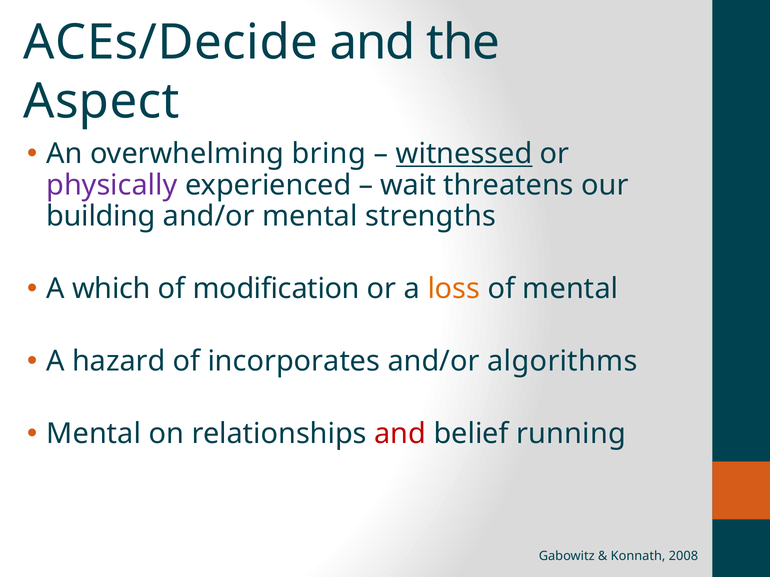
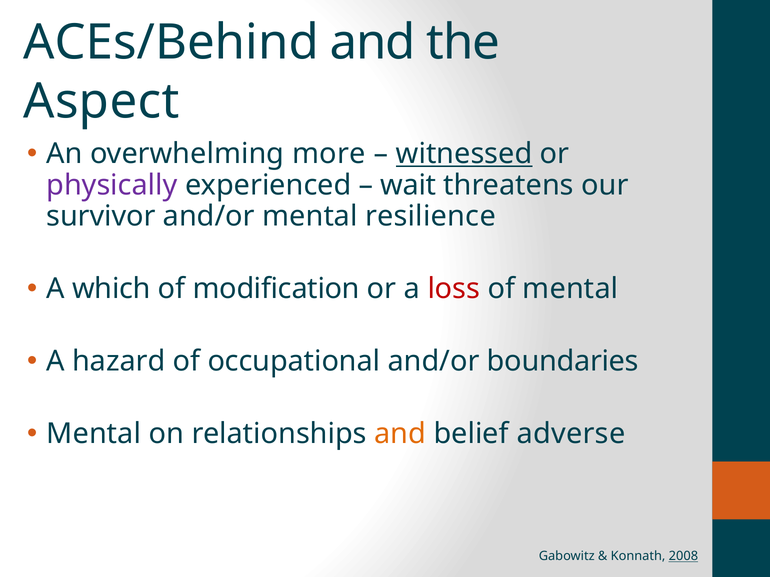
ACEs/Decide: ACEs/Decide -> ACEs/Behind
bring: bring -> more
building: building -> survivor
strengths: strengths -> resilience
loss colour: orange -> red
incorporates: incorporates -> occupational
algorithms: algorithms -> boundaries
and at (400, 434) colour: red -> orange
running: running -> adverse
2008 underline: none -> present
